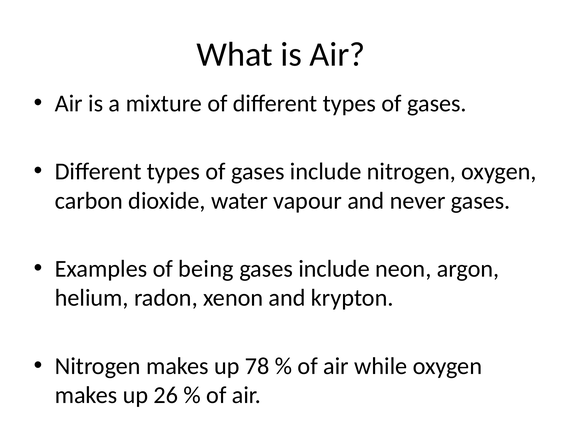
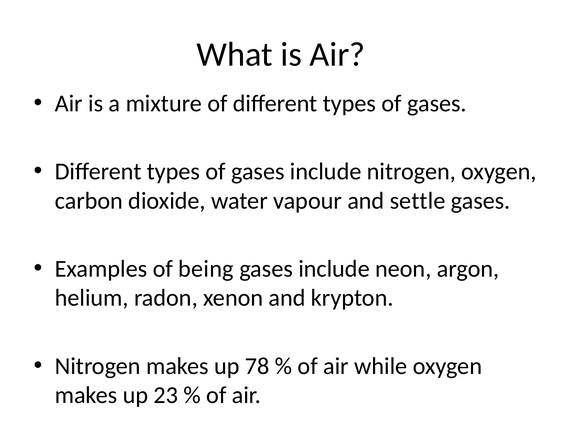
never: never -> settle
26: 26 -> 23
